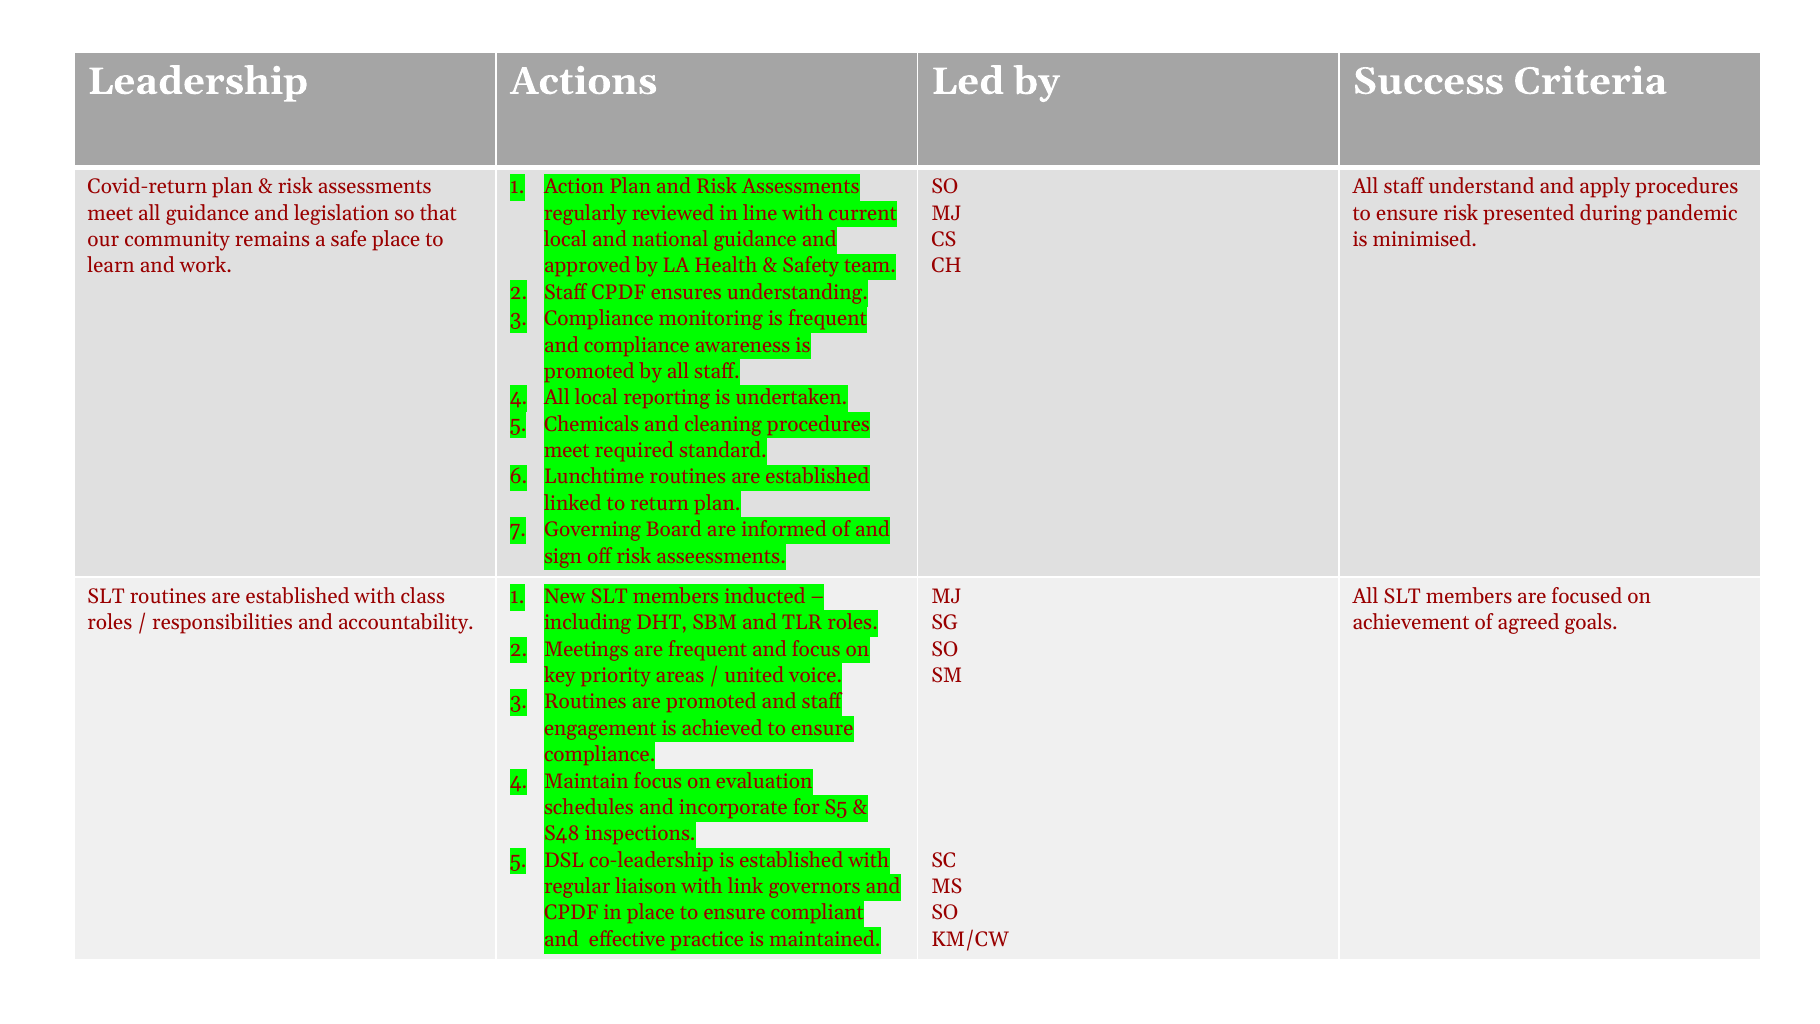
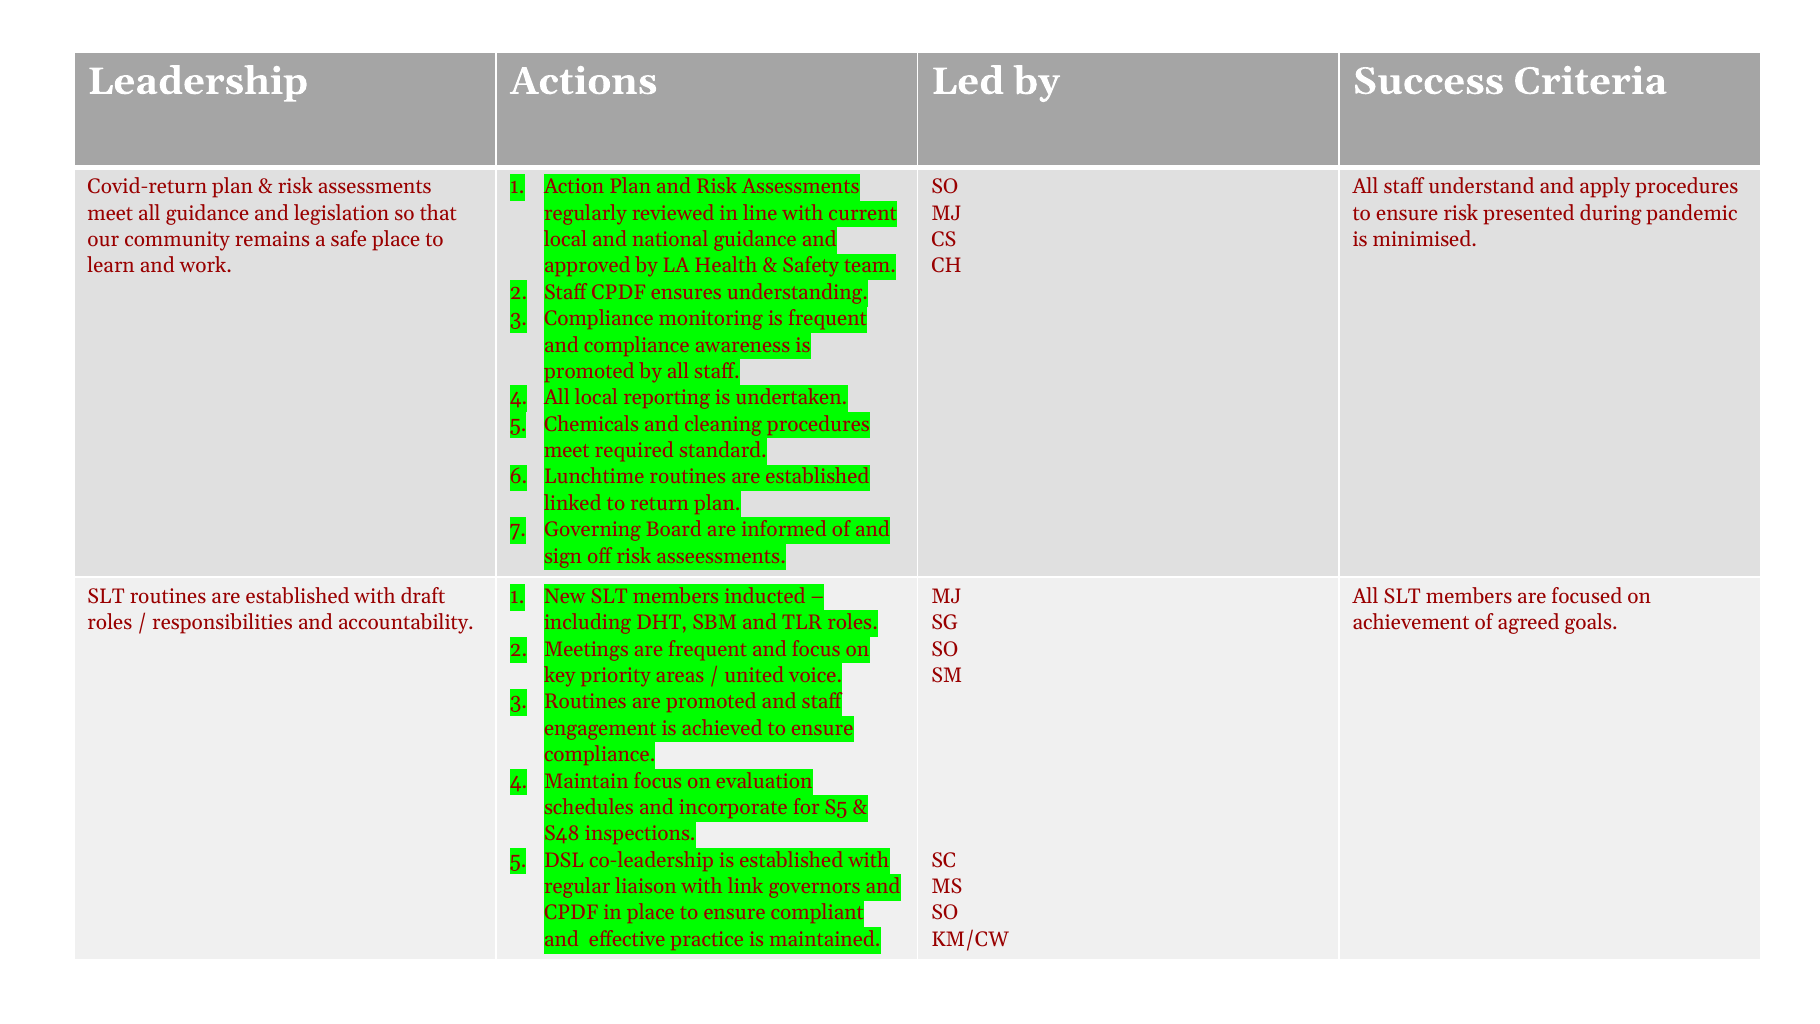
class: class -> draft
